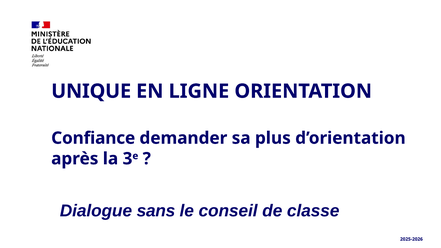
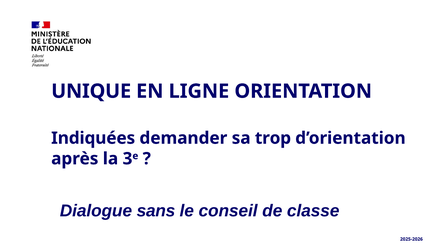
Confiance: Confiance -> Indiquées
plus: plus -> trop
